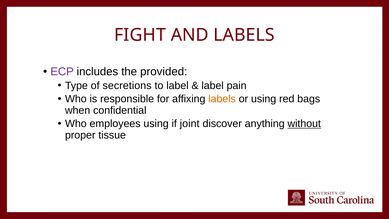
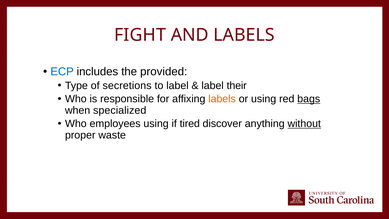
ECP colour: purple -> blue
pain: pain -> their
bags underline: none -> present
confidential: confidential -> specialized
joint: joint -> tired
tissue: tissue -> waste
